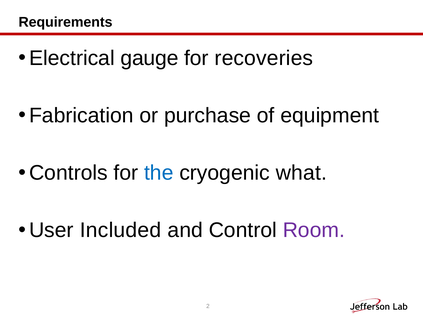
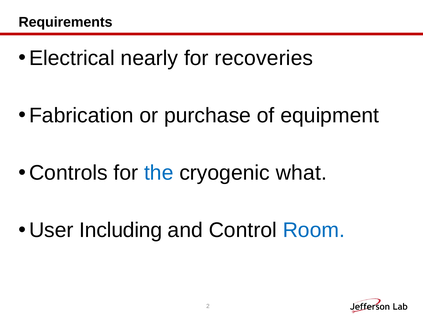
gauge: gauge -> nearly
Included: Included -> Including
Room colour: purple -> blue
